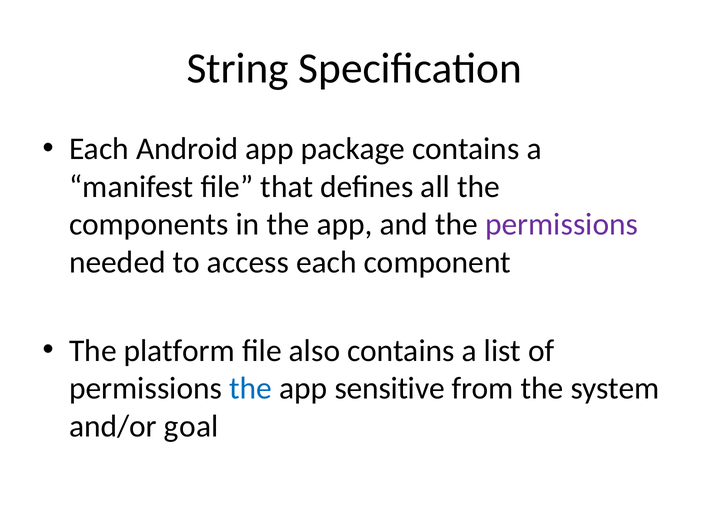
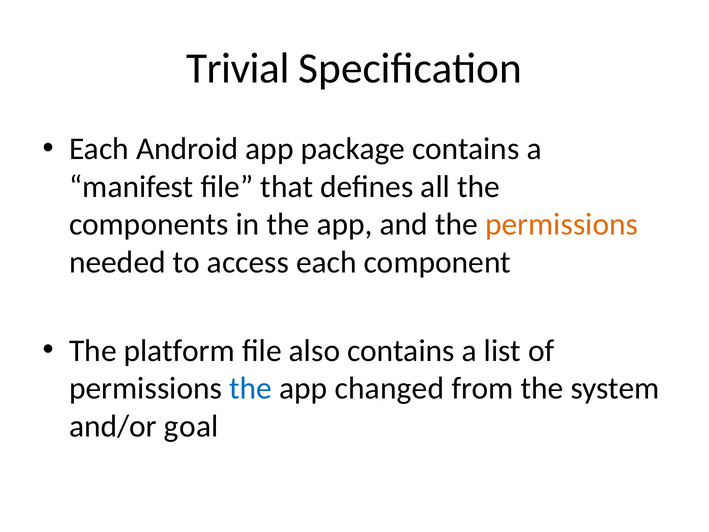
String: String -> Trivial
permissions at (562, 224) colour: purple -> orange
sensitive: sensitive -> changed
